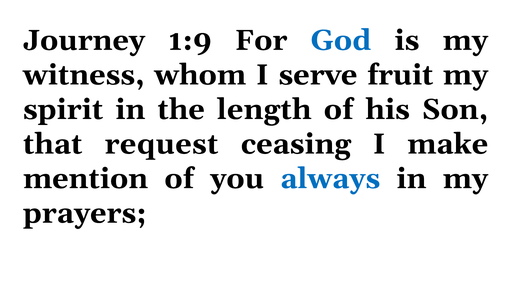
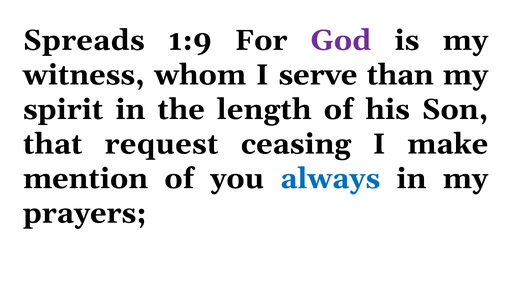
Journey: Journey -> Spreads
God colour: blue -> purple
fruit: fruit -> than
